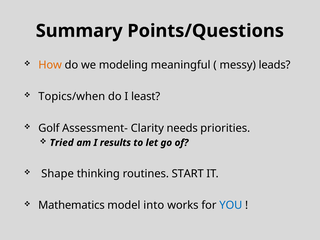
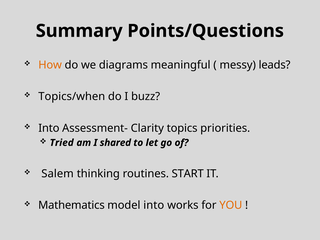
modeling: modeling -> diagrams
least: least -> buzz
Golf at (49, 128): Golf -> Into
needs: needs -> topics
results: results -> shared
Shape: Shape -> Salem
YOU colour: blue -> orange
